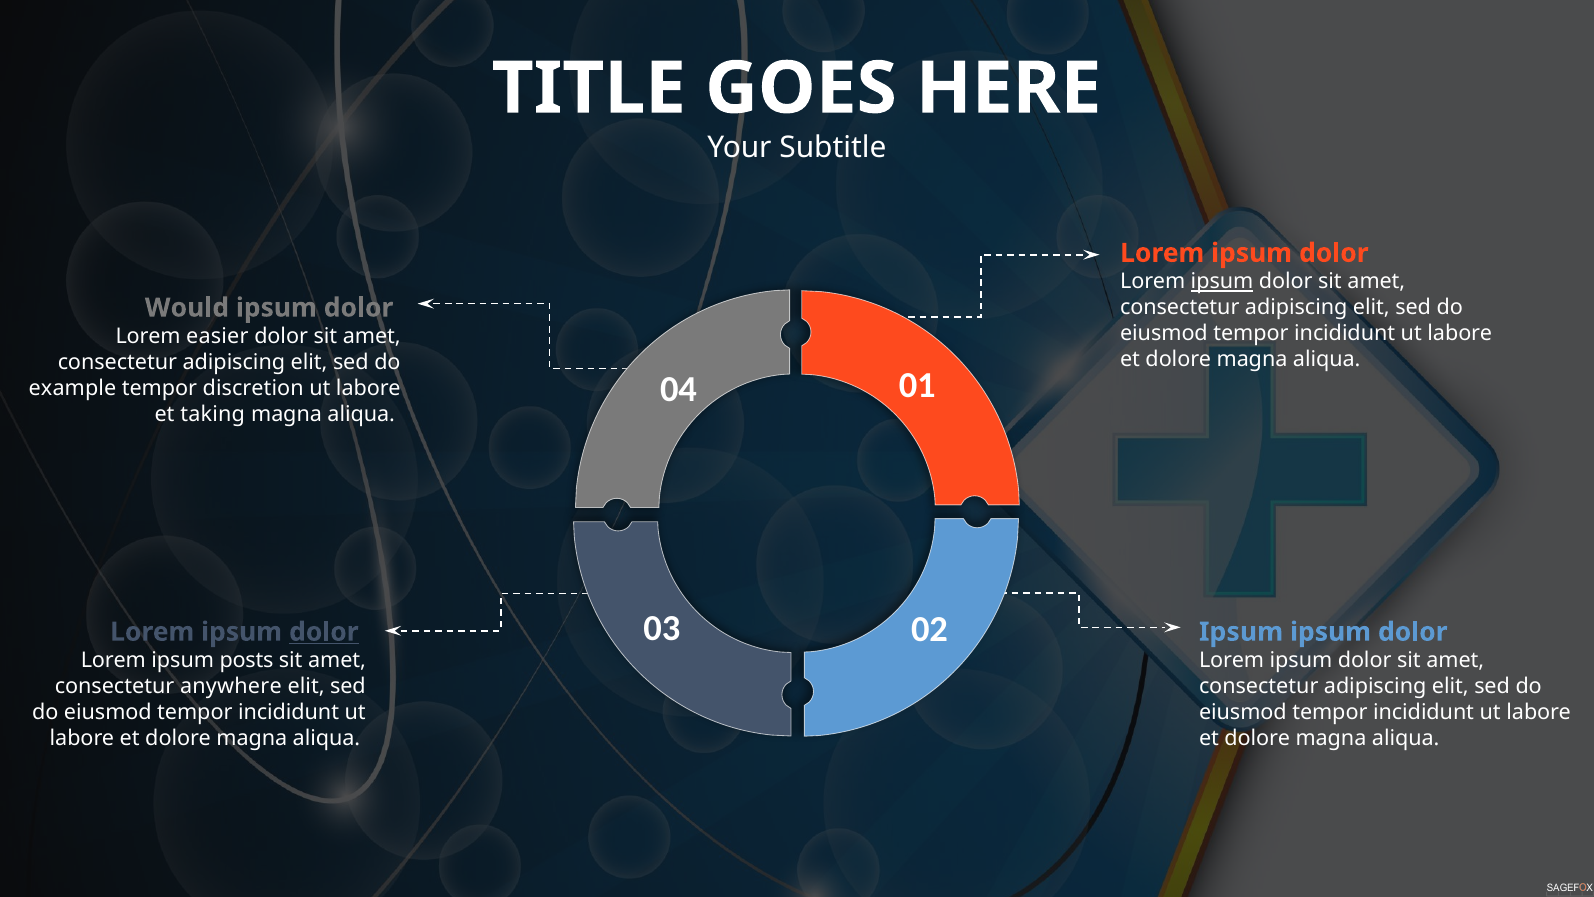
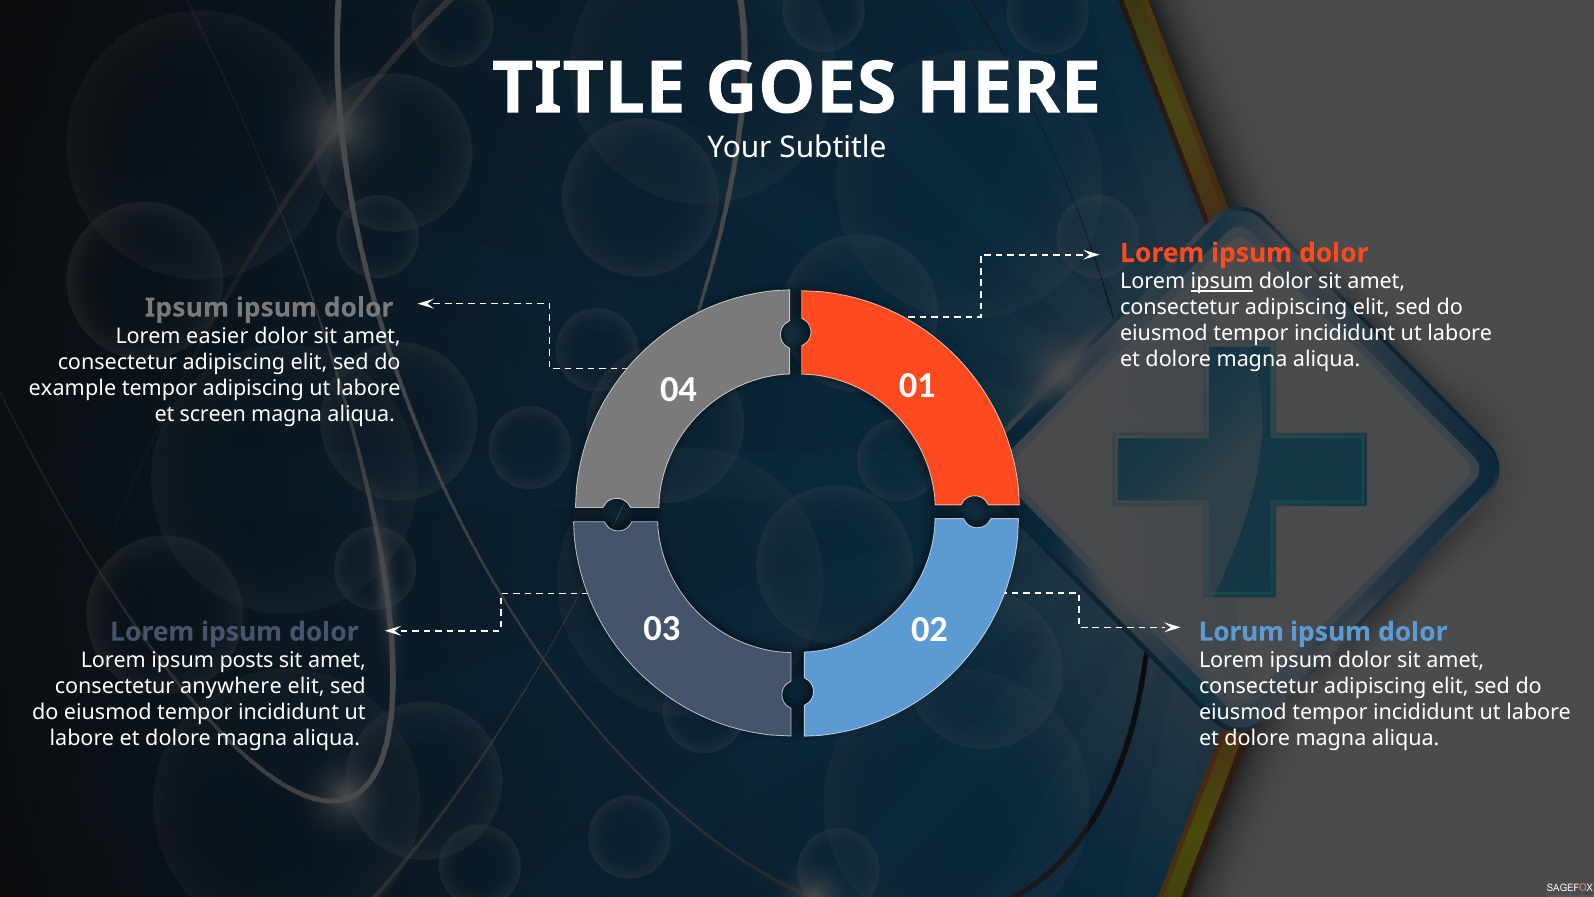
Would at (187, 308): Would -> Ipsum
tempor discretion: discretion -> adipiscing
taking: taking -> screen
dolor at (324, 632) underline: present -> none
Ipsum at (1241, 632): Ipsum -> Lorum
